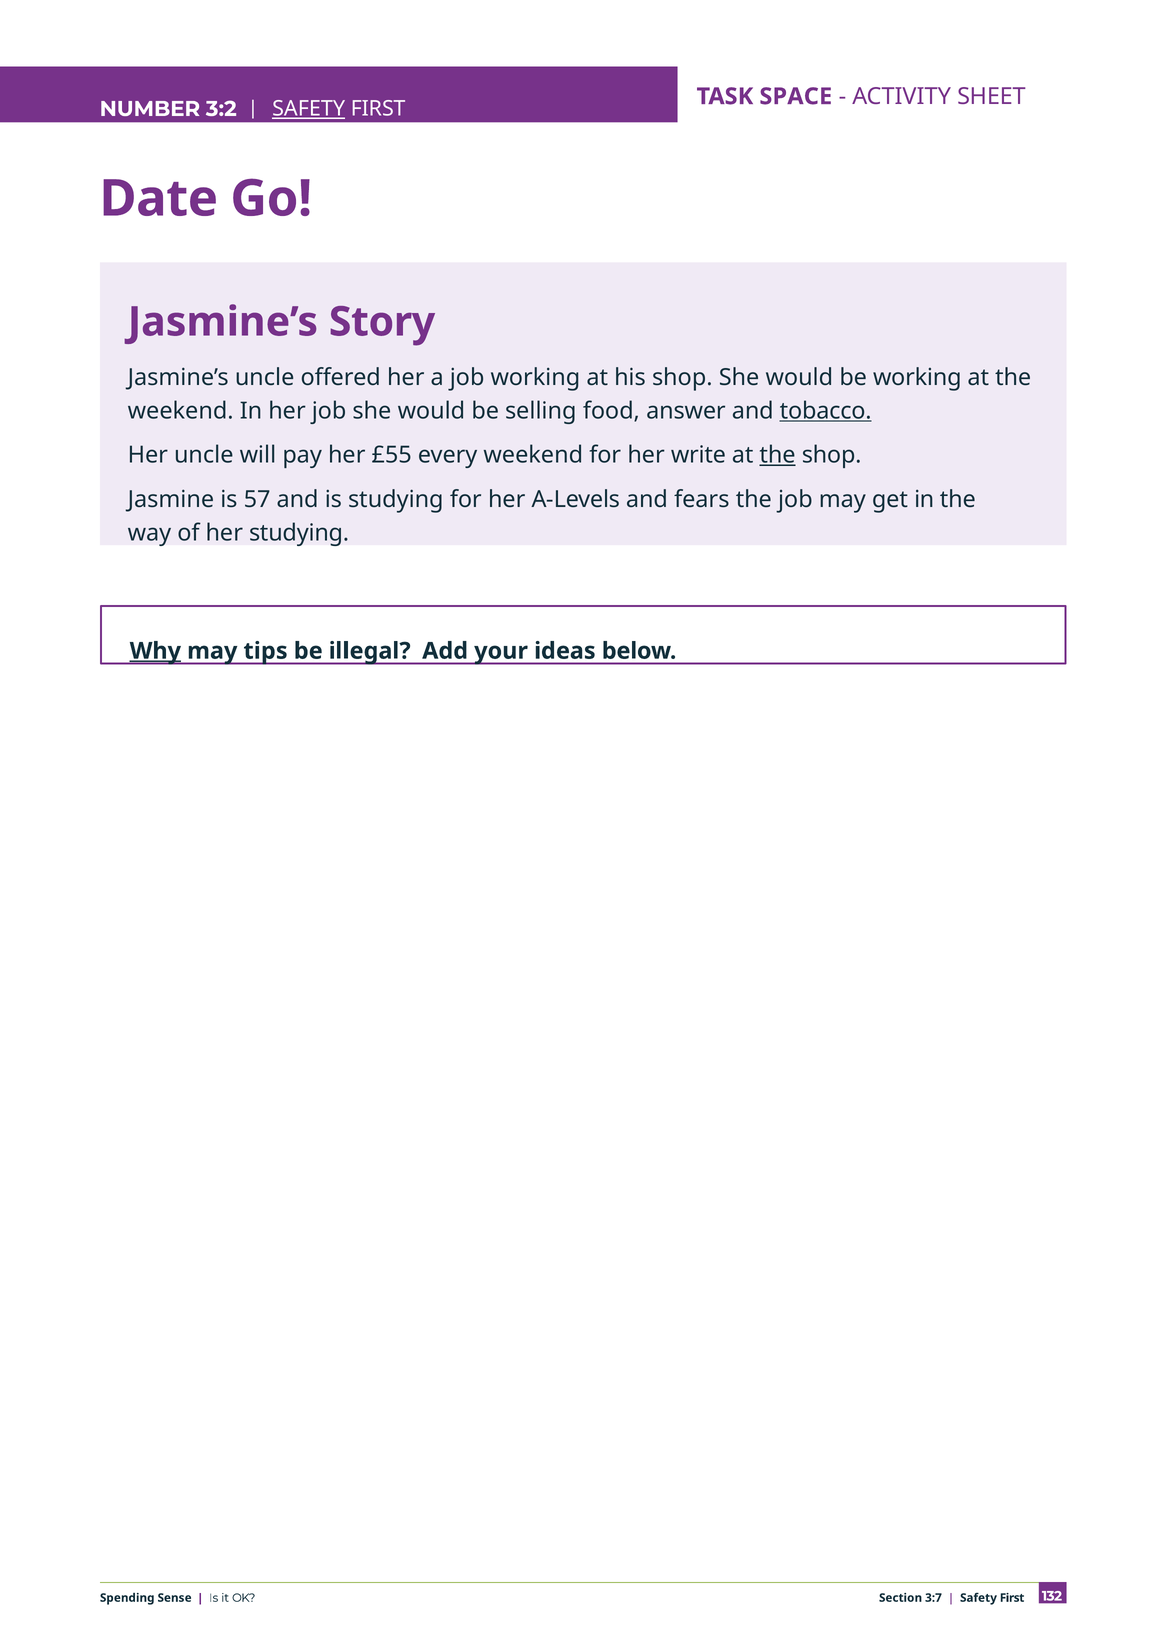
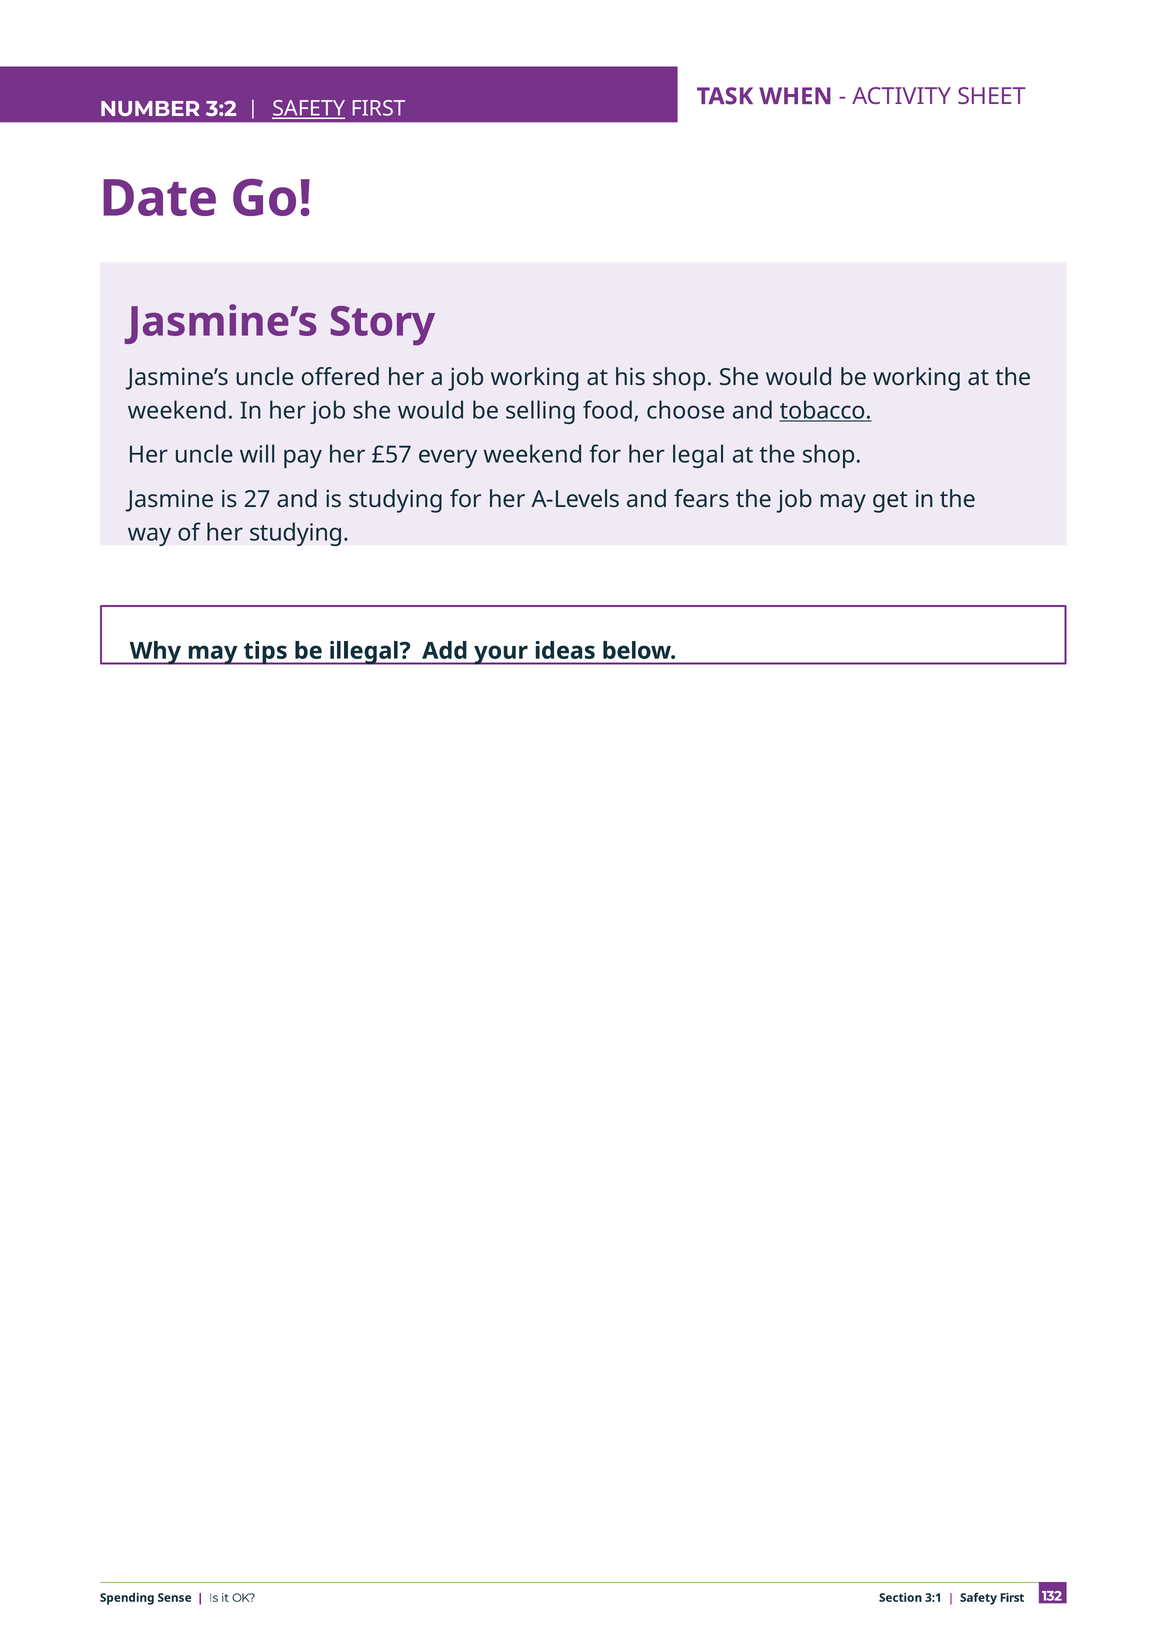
SPACE: SPACE -> WHEN
answer: answer -> choose
£55: £55 -> £57
write: write -> legal
the at (778, 456) underline: present -> none
57: 57 -> 27
Why underline: present -> none
3:7: 3:7 -> 3:1
